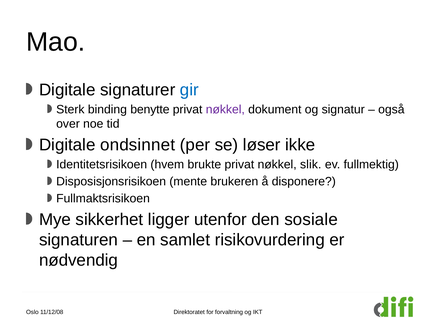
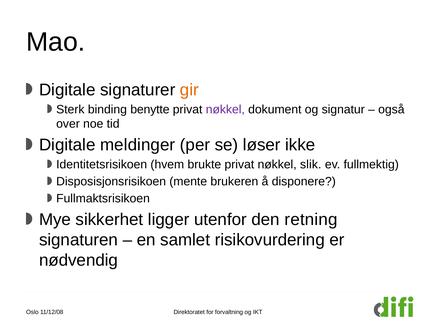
gir colour: blue -> orange
ondsinnet: ondsinnet -> meldinger
sosiale: sosiale -> retning
